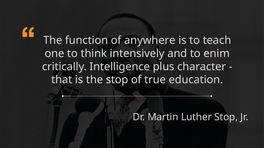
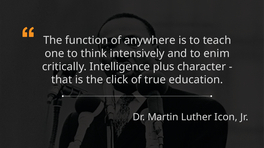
the stop: stop -> click
Luther Stop: Stop -> Icon
